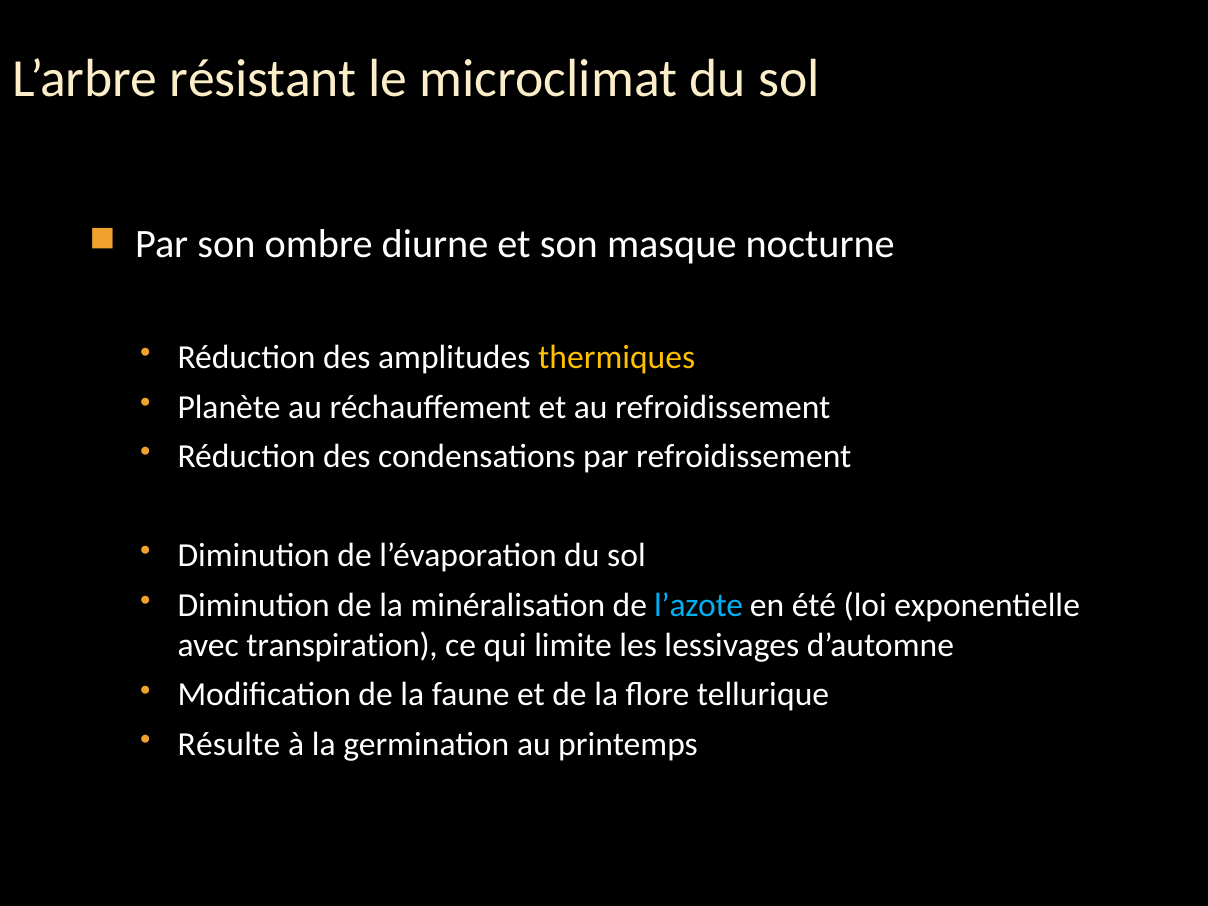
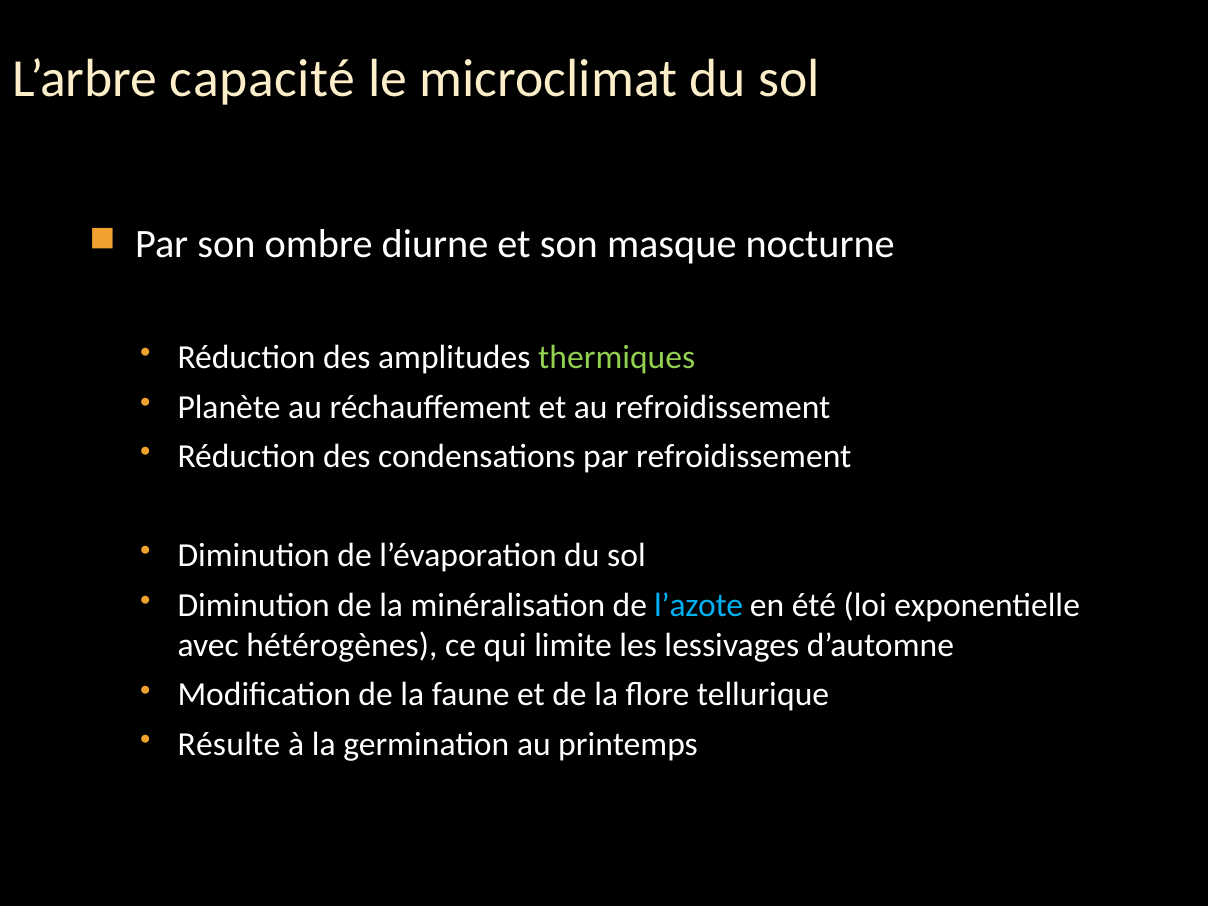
résistant: résistant -> capacité
thermiques colour: yellow -> light green
transpiration: transpiration -> hétérogènes
